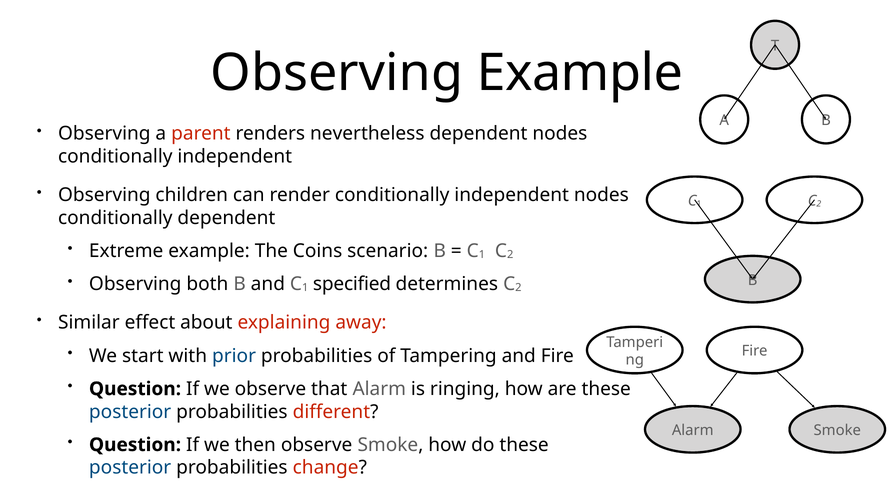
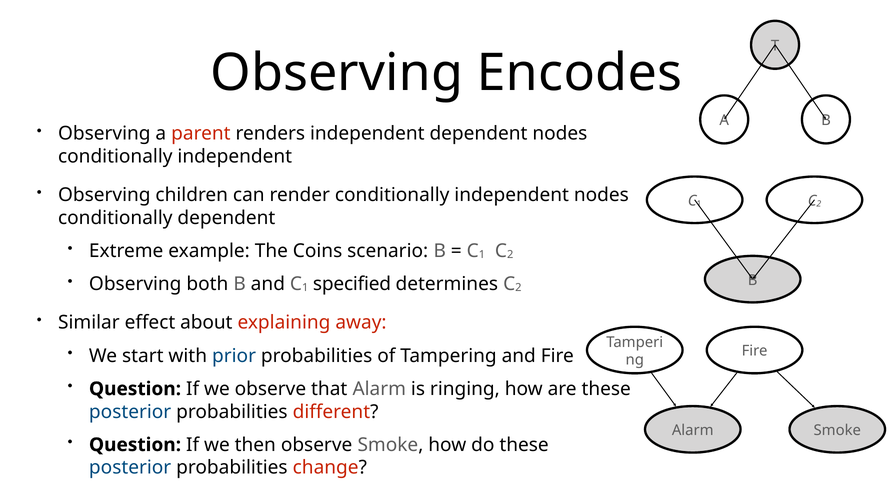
Observing Example: Example -> Encodes
renders nevertheless: nevertheless -> independent
